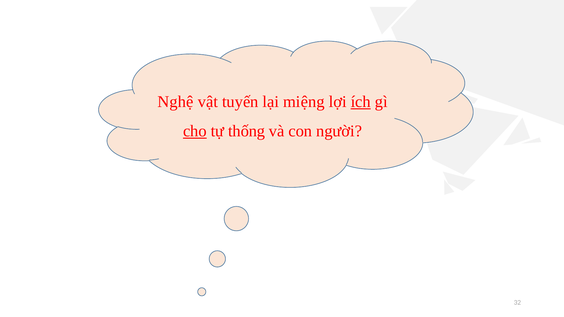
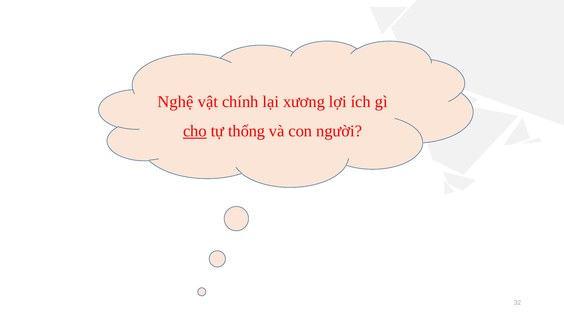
tuyến: tuyến -> chính
miệng: miệng -> xương
ích underline: present -> none
